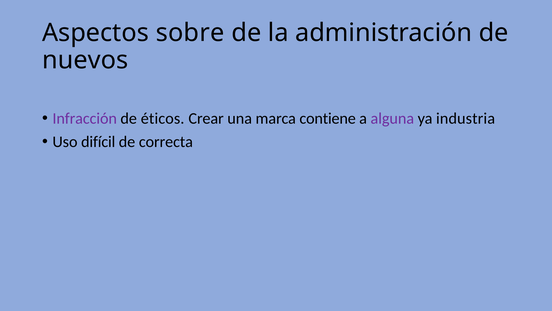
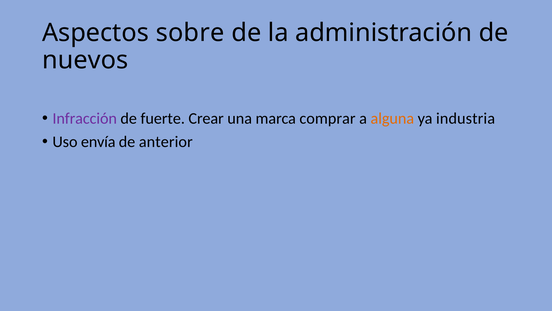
éticos: éticos -> fuerte
contiene: contiene -> comprar
alguna colour: purple -> orange
difícil: difícil -> envía
correcta: correcta -> anterior
